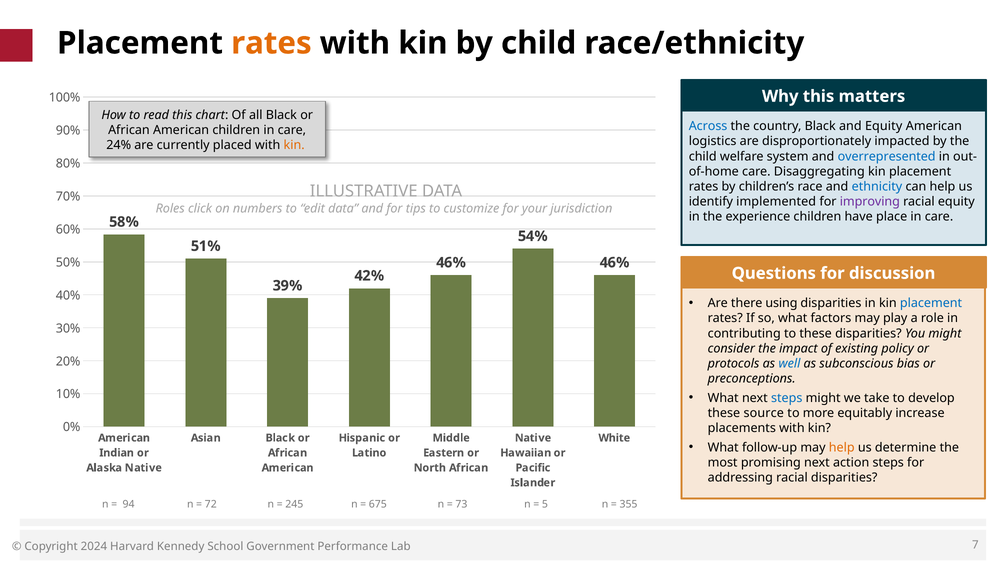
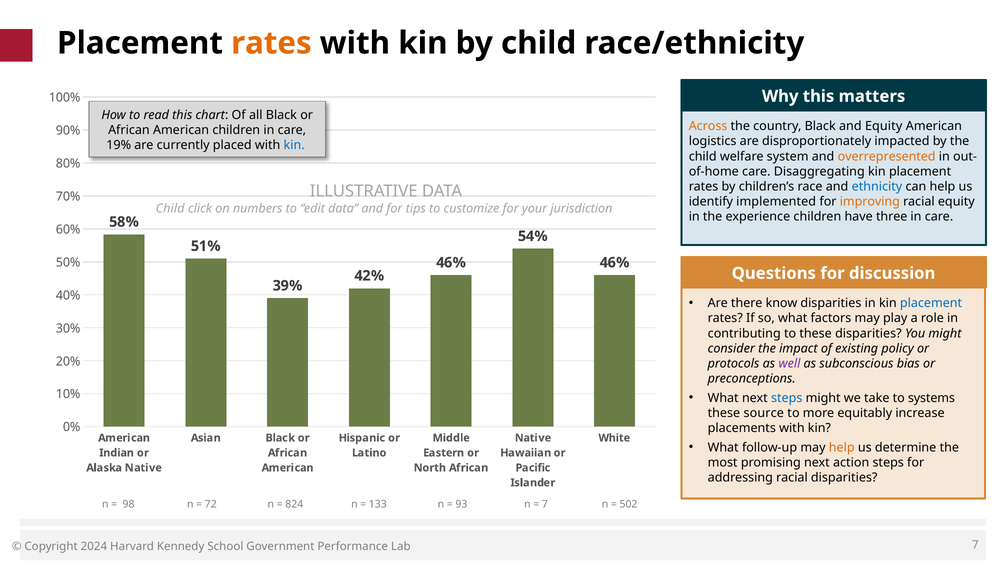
Across colour: blue -> orange
24%: 24% -> 19%
kin at (294, 145) colour: orange -> blue
overrepresented colour: blue -> orange
improving colour: purple -> orange
Roles at (170, 209): Roles -> Child
place: place -> three
using: using -> know
well colour: blue -> purple
develop: develop -> systems
94: 94 -> 98
245: 245 -> 824
675: 675 -> 133
73: 73 -> 93
5 at (545, 504): 5 -> 7
355: 355 -> 502
